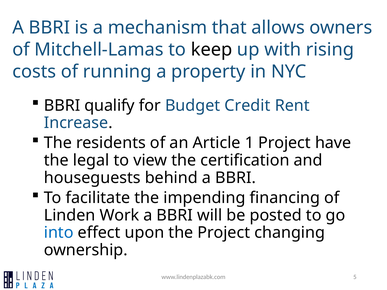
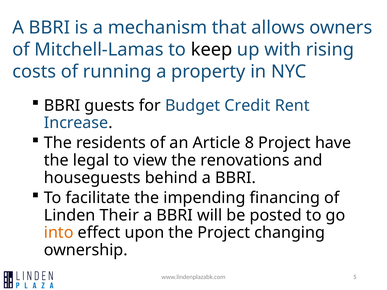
qualify: qualify -> guests
1: 1 -> 8
certification: certification -> renovations
Work: Work -> Their
into colour: blue -> orange
